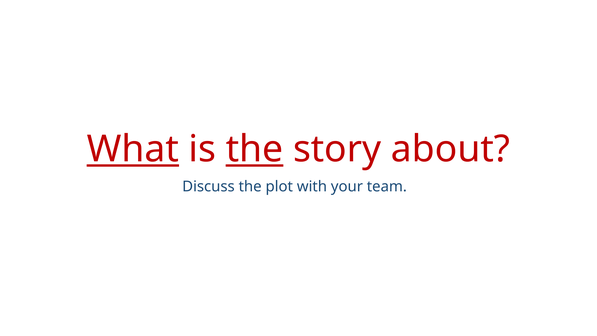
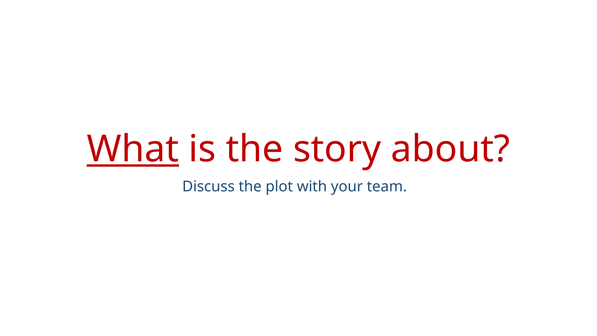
the at (255, 149) underline: present -> none
